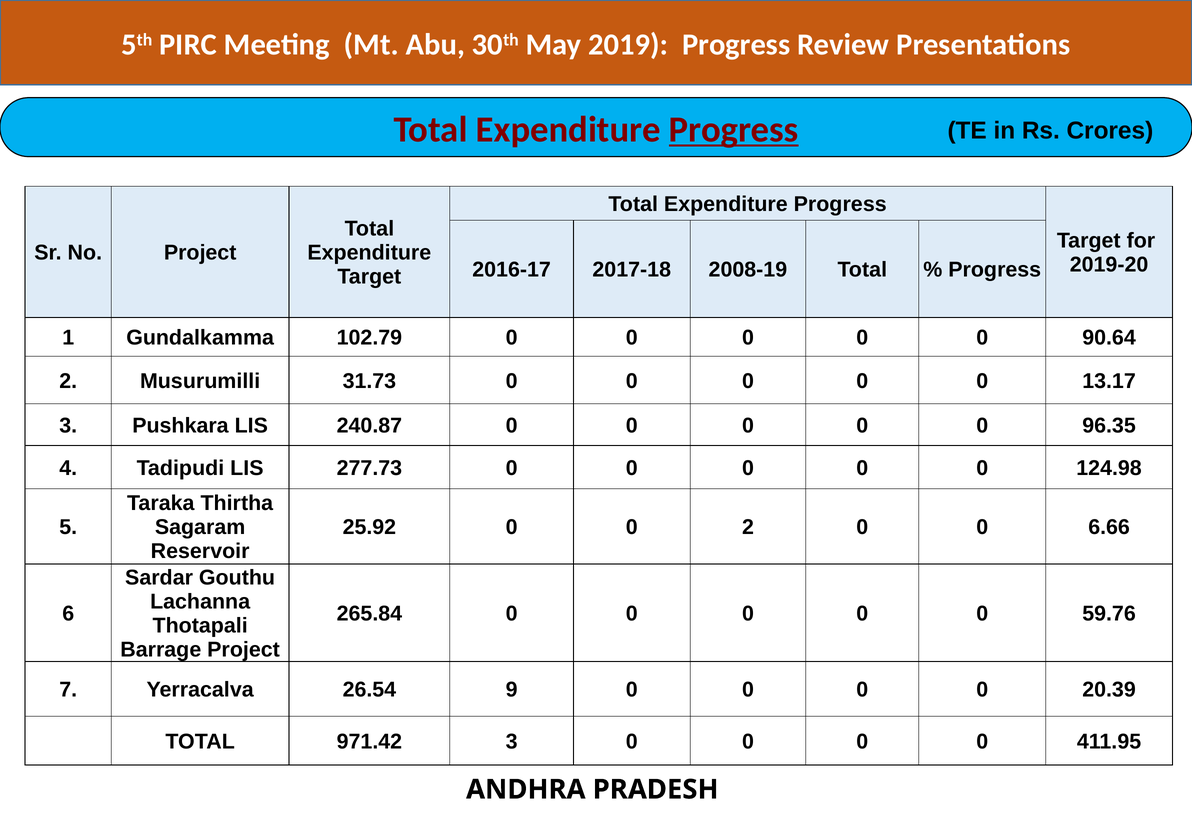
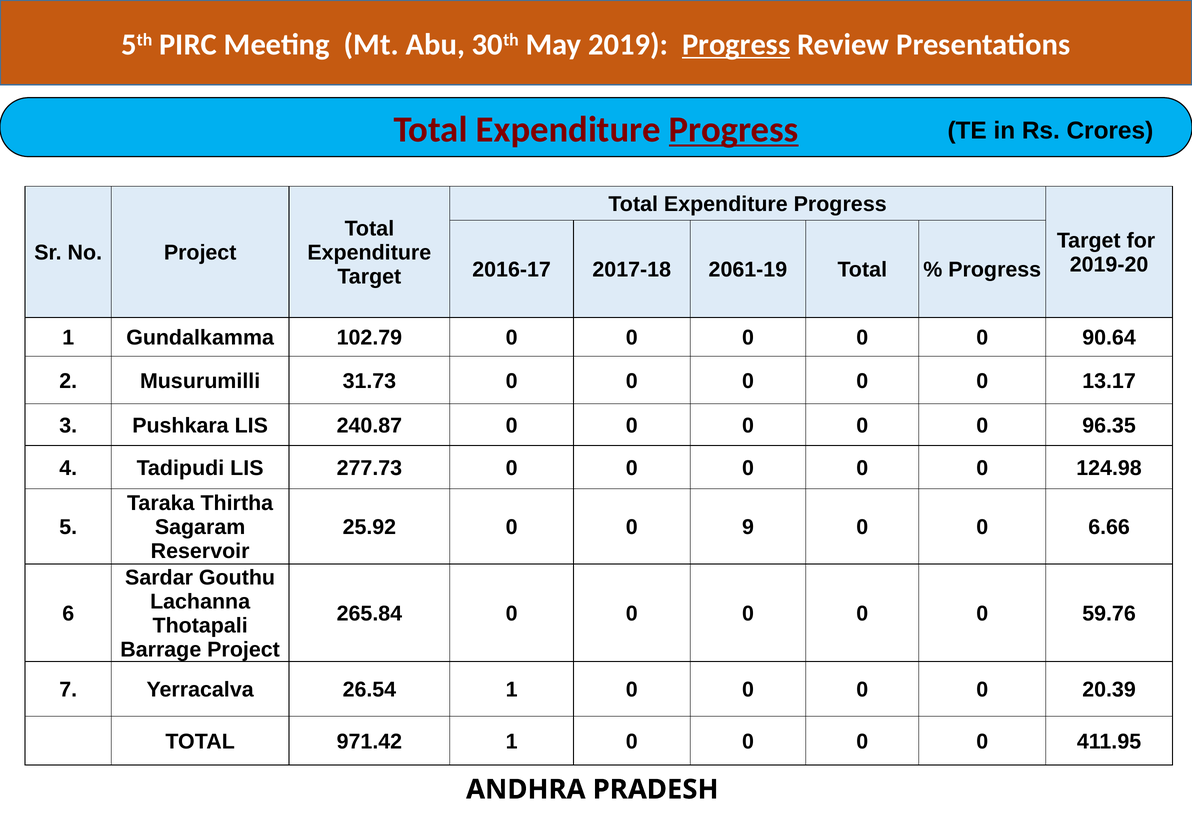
Progress at (736, 45) underline: none -> present
2008-19: 2008-19 -> 2061-19
0 2: 2 -> 9
26.54 9: 9 -> 1
971.42 3: 3 -> 1
